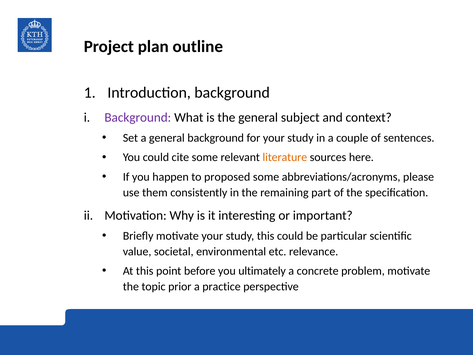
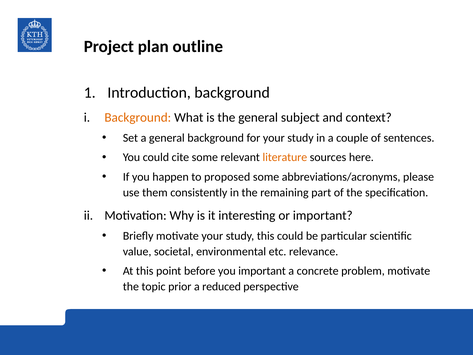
Background at (138, 117) colour: purple -> orange
you ultimately: ultimately -> important
practice: practice -> reduced
